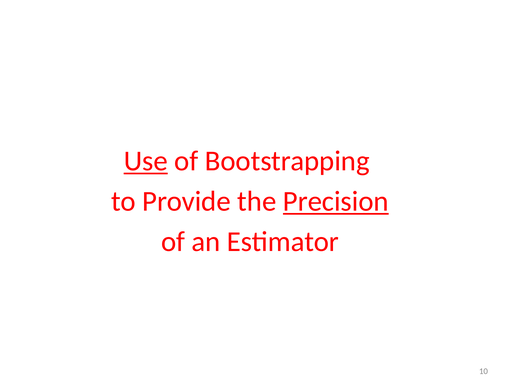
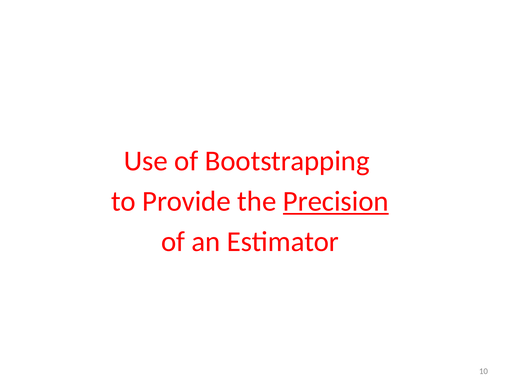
Use underline: present -> none
